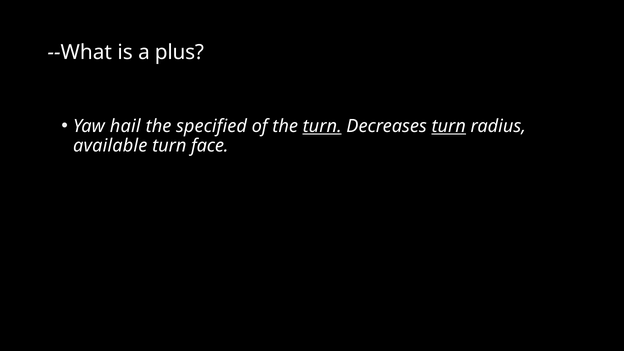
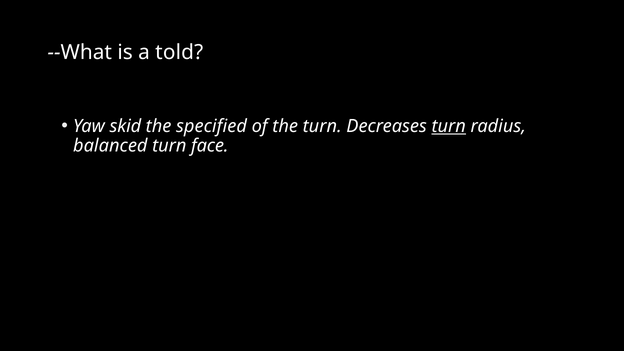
plus: plus -> told
hail: hail -> skid
turn at (322, 126) underline: present -> none
available: available -> balanced
